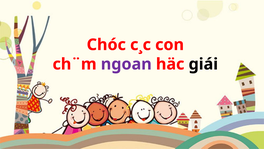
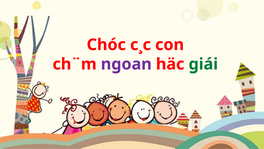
giái colour: black -> green
